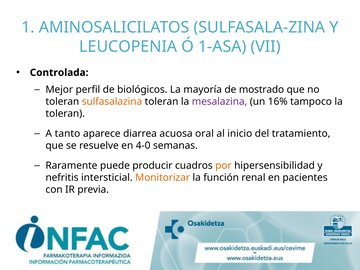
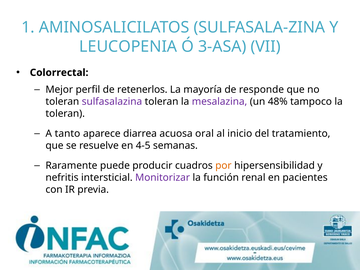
1-ASA: 1-ASA -> 3-ASA
Controlada: Controlada -> Colorrectal
biológicos: biológicos -> retenerlos
mostrado: mostrado -> responde
sulfasalazina colour: orange -> purple
16%: 16% -> 48%
4-0: 4-0 -> 4-5
Monitorizar colour: orange -> purple
